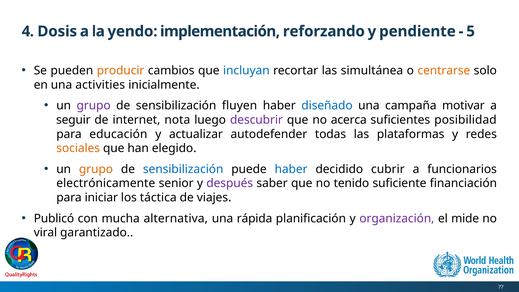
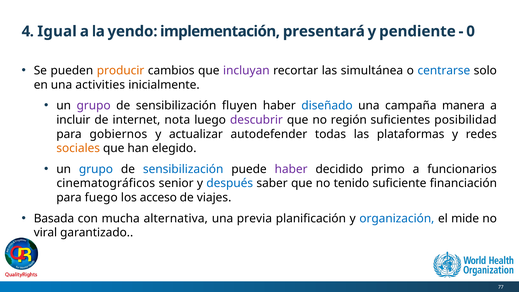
Dosis: Dosis -> Igual
reforzando: reforzando -> presentará
5: 5 -> 0
incluyan colour: blue -> purple
centrarse colour: orange -> blue
motivar: motivar -> manera
seguir: seguir -> incluir
acerca: acerca -> región
educación: educación -> gobiernos
grupo at (96, 169) colour: orange -> blue
haber at (291, 169) colour: blue -> purple
cubrir: cubrir -> primo
electrónicamente: electrónicamente -> cinematográficos
después colour: purple -> blue
iniciar: iniciar -> fuego
táctica: táctica -> acceso
Publicó: Publicó -> Basada
rápida: rápida -> previa
organización colour: purple -> blue
